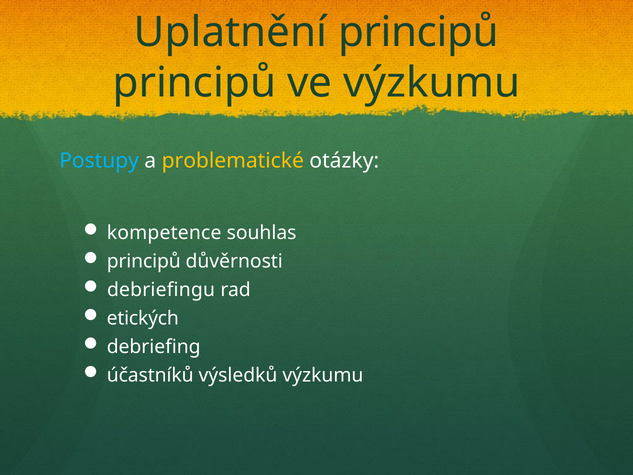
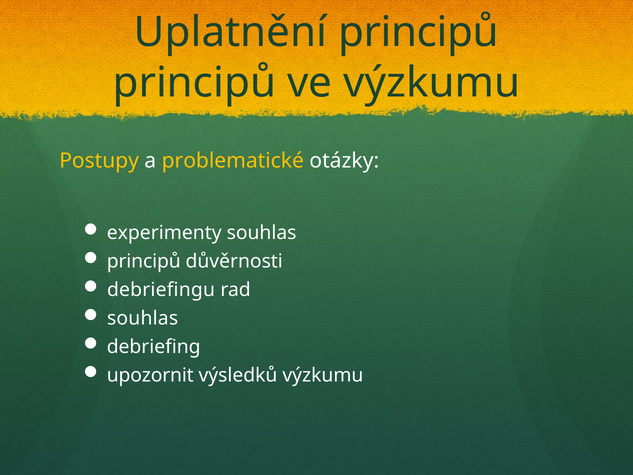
Postupy colour: light blue -> yellow
kompetence: kompetence -> experimenty
etických at (143, 318): etických -> souhlas
účastníků: účastníků -> upozornit
